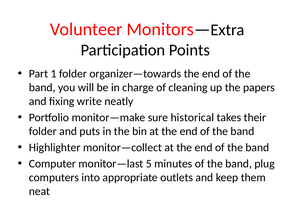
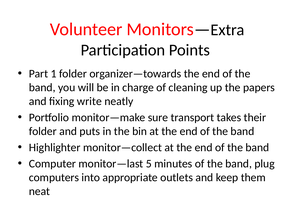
historical: historical -> transport
